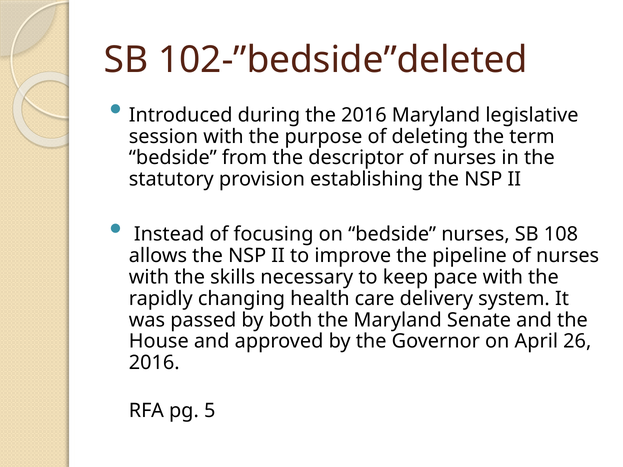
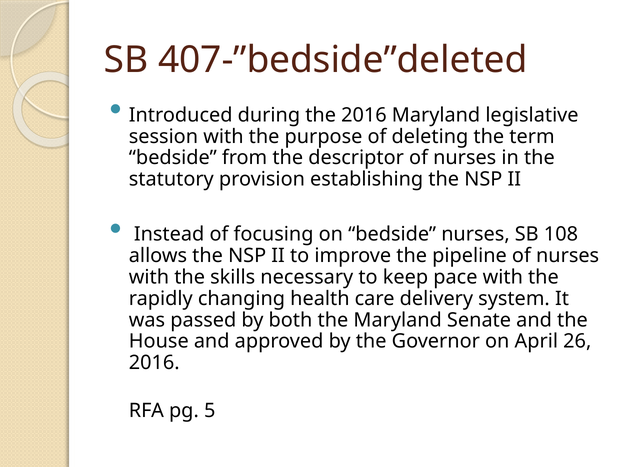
102-”bedside”deleted: 102-”bedside”deleted -> 407-”bedside”deleted
